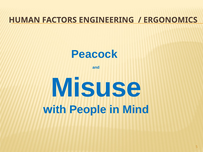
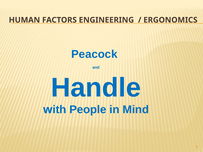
Misuse: Misuse -> Handle
